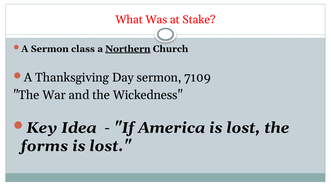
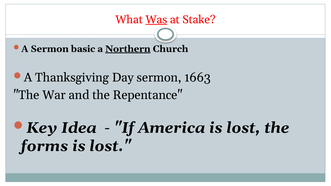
Was underline: none -> present
class: class -> basic
7109: 7109 -> 1663
Wickedness: Wickedness -> Repentance
